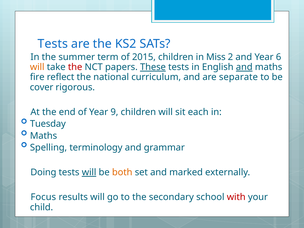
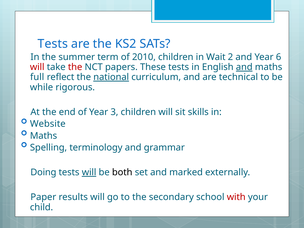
2015: 2015 -> 2010
Miss: Miss -> Wait
will at (37, 67) colour: orange -> red
These underline: present -> none
fire: fire -> full
national underline: none -> present
separate: separate -> technical
cover: cover -> while
9: 9 -> 3
each: each -> skills
Tuesday: Tuesday -> Website
both colour: orange -> black
Focus: Focus -> Paper
